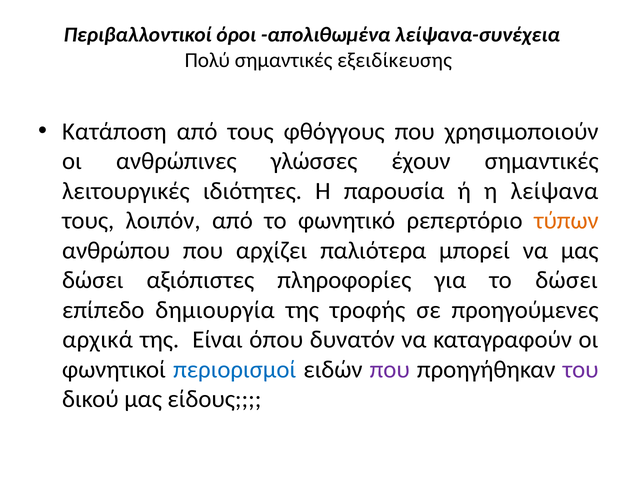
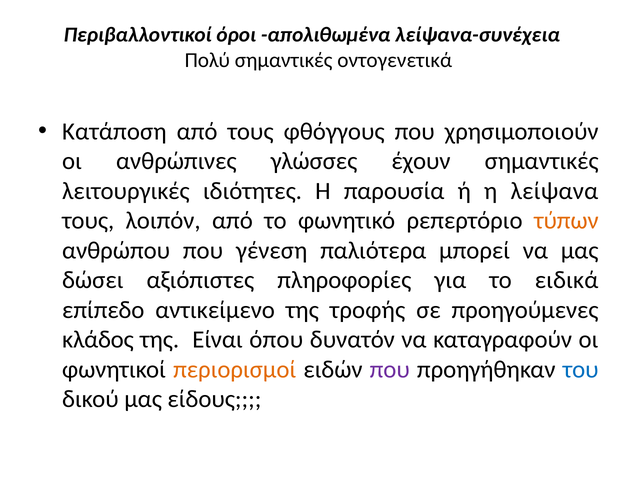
εξειδίκευσης: εξειδίκευσης -> οντογενετικά
αρχίζει: αρχίζει -> γένεση
το δώσει: δώσει -> ειδικά
δημιουργία: δημιουργία -> αντικείμενο
αρχικά: αρχικά -> κλάδος
περιορισμοί colour: blue -> orange
του colour: purple -> blue
